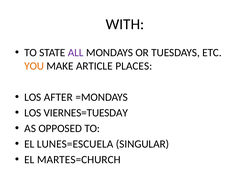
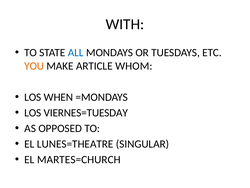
ALL colour: purple -> blue
PLACES: PLACES -> WHOM
AFTER: AFTER -> WHEN
LUNES=ESCUELA: LUNES=ESCUELA -> LUNES=THEATRE
